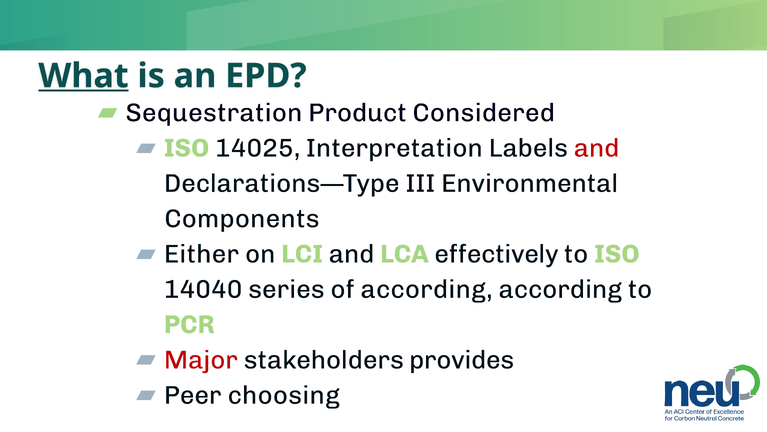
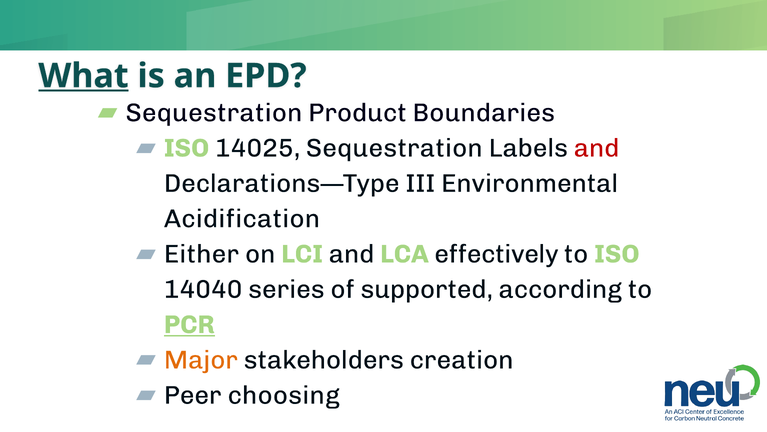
Considered: Considered -> Boundaries
14025 Interpretation: Interpretation -> Sequestration
Components: Components -> Acidification
of according: according -> supported
PCR underline: none -> present
Major colour: red -> orange
provides: provides -> creation
